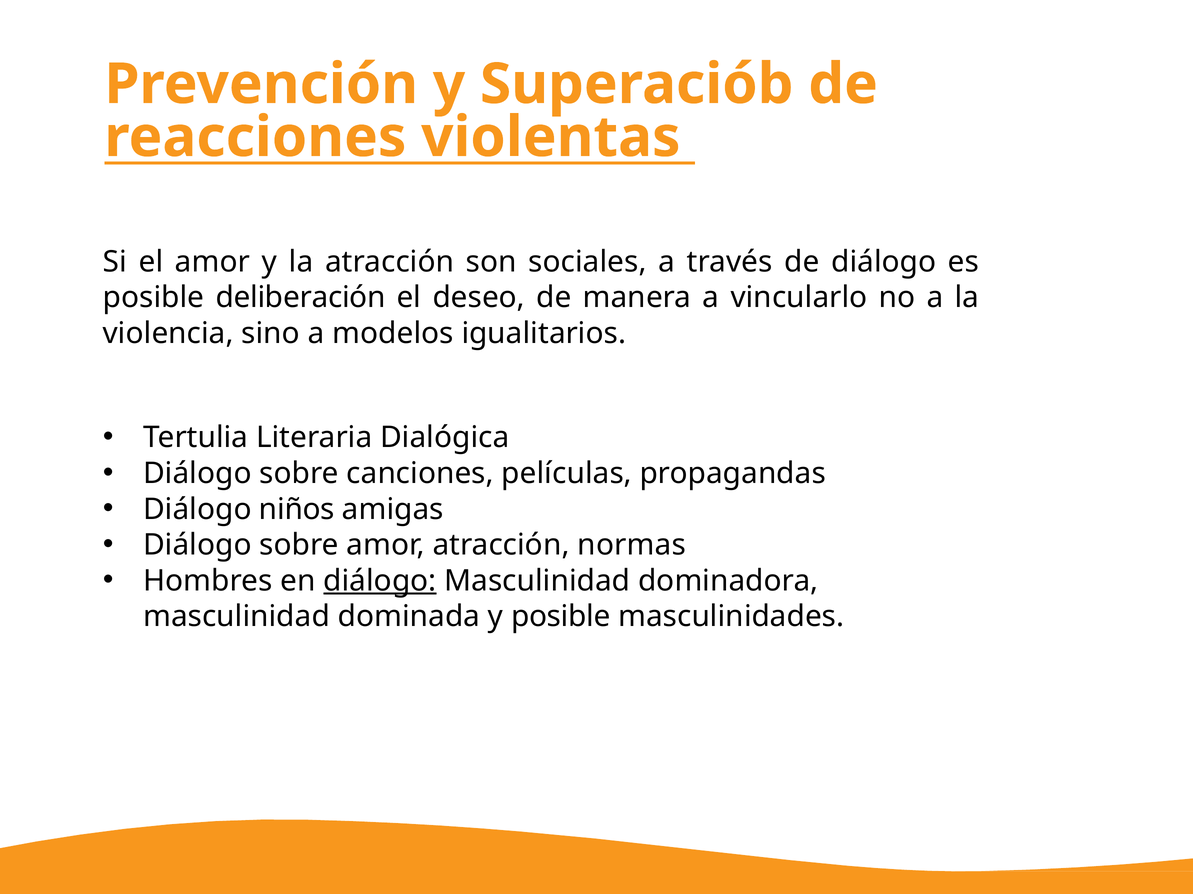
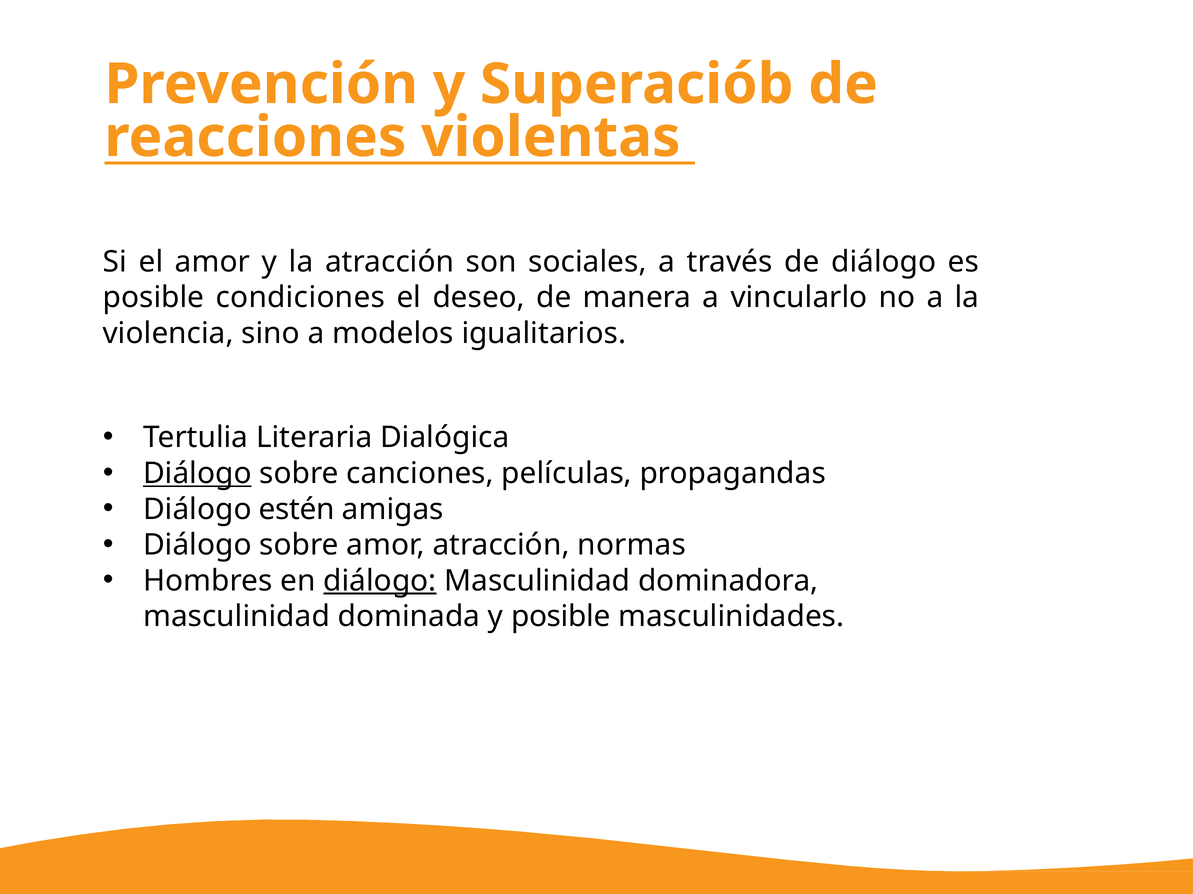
deliberación: deliberación -> condiciones
Diálogo at (197, 474) underline: none -> present
niños: niños -> estén
